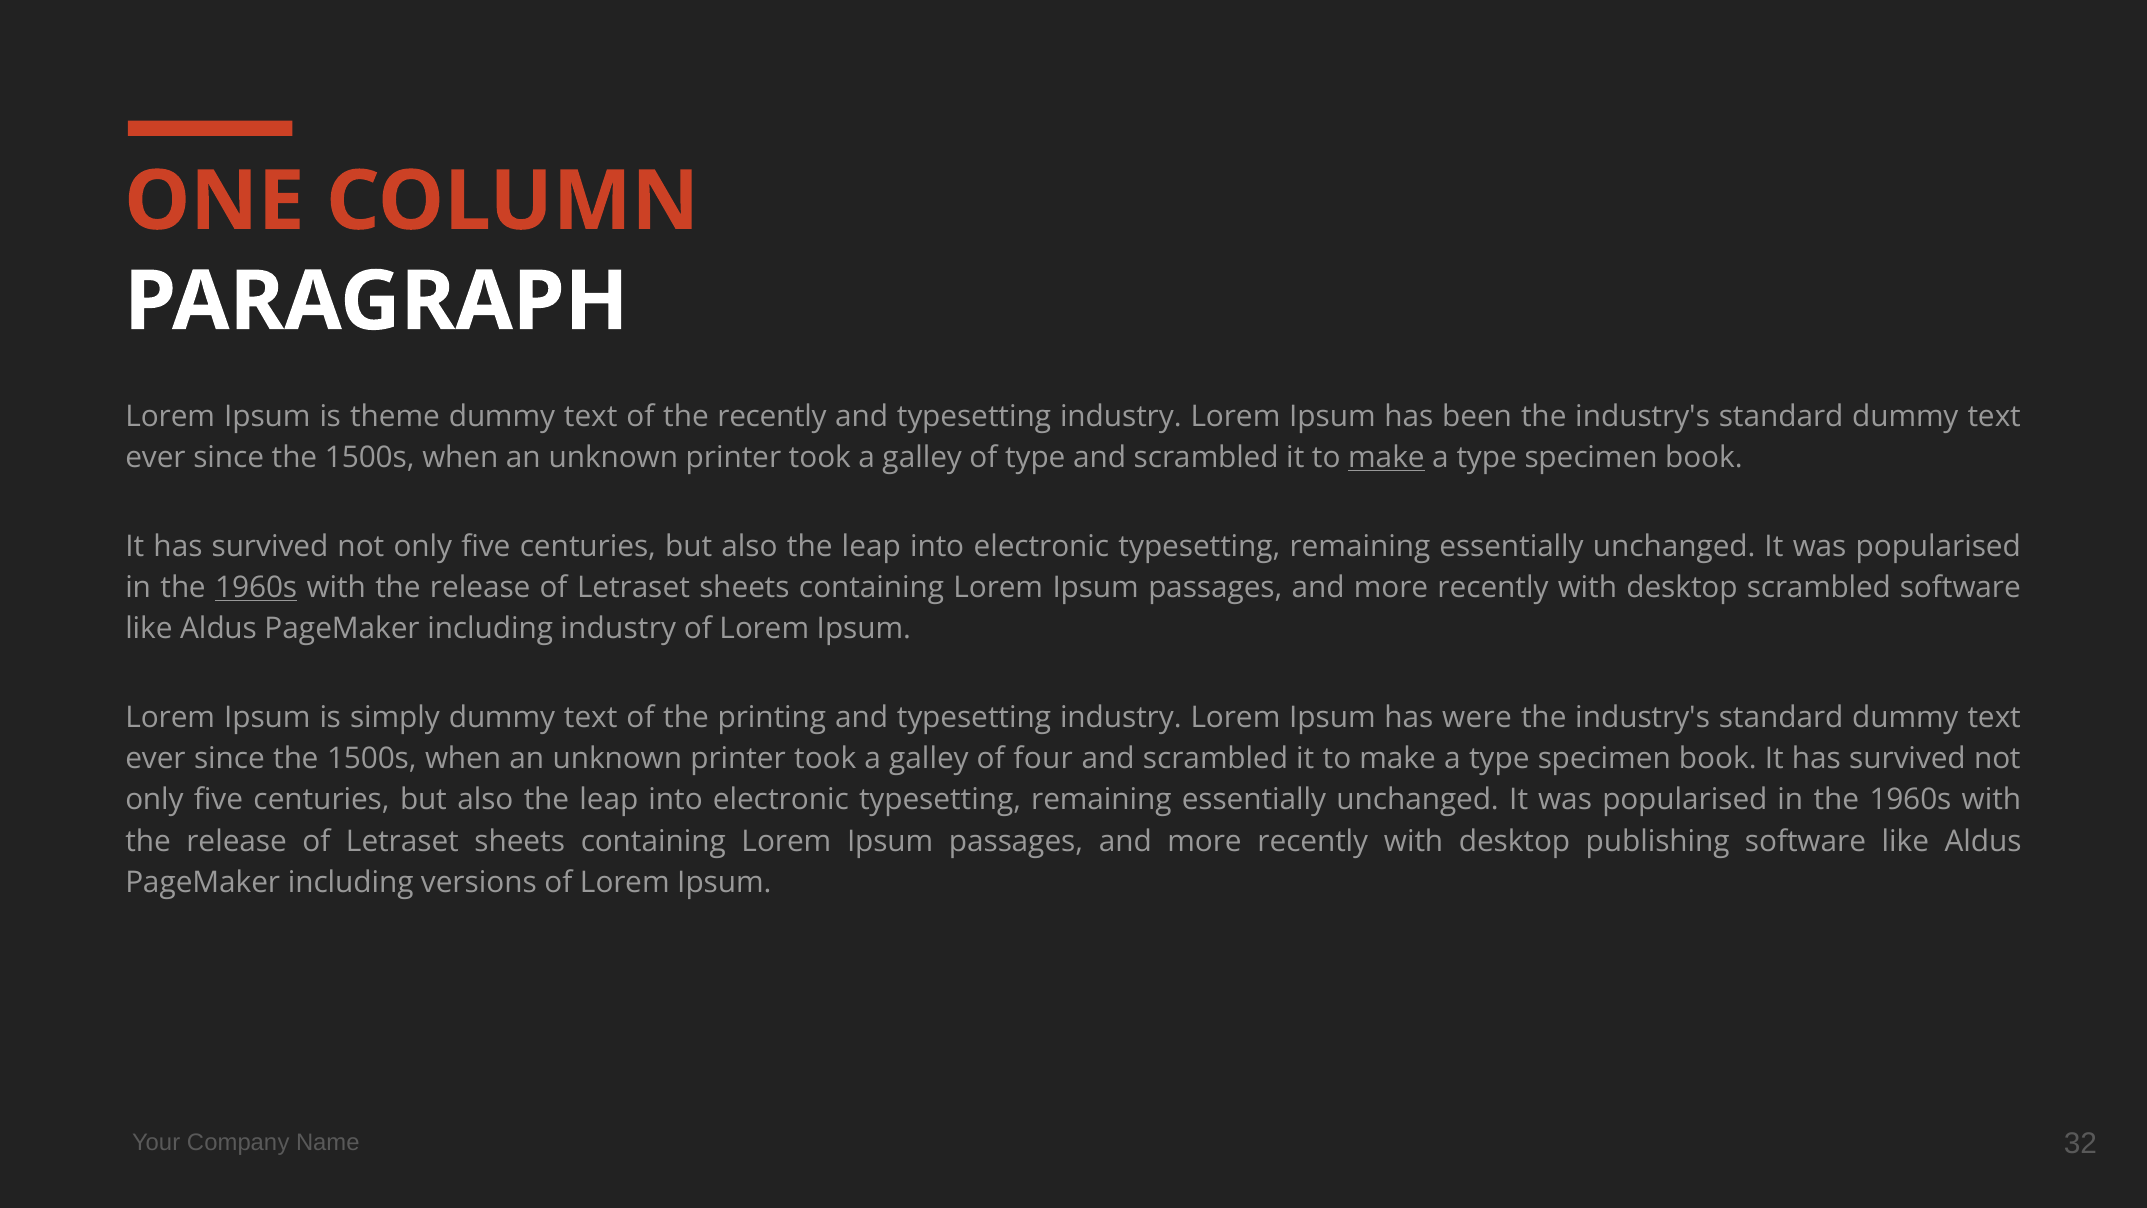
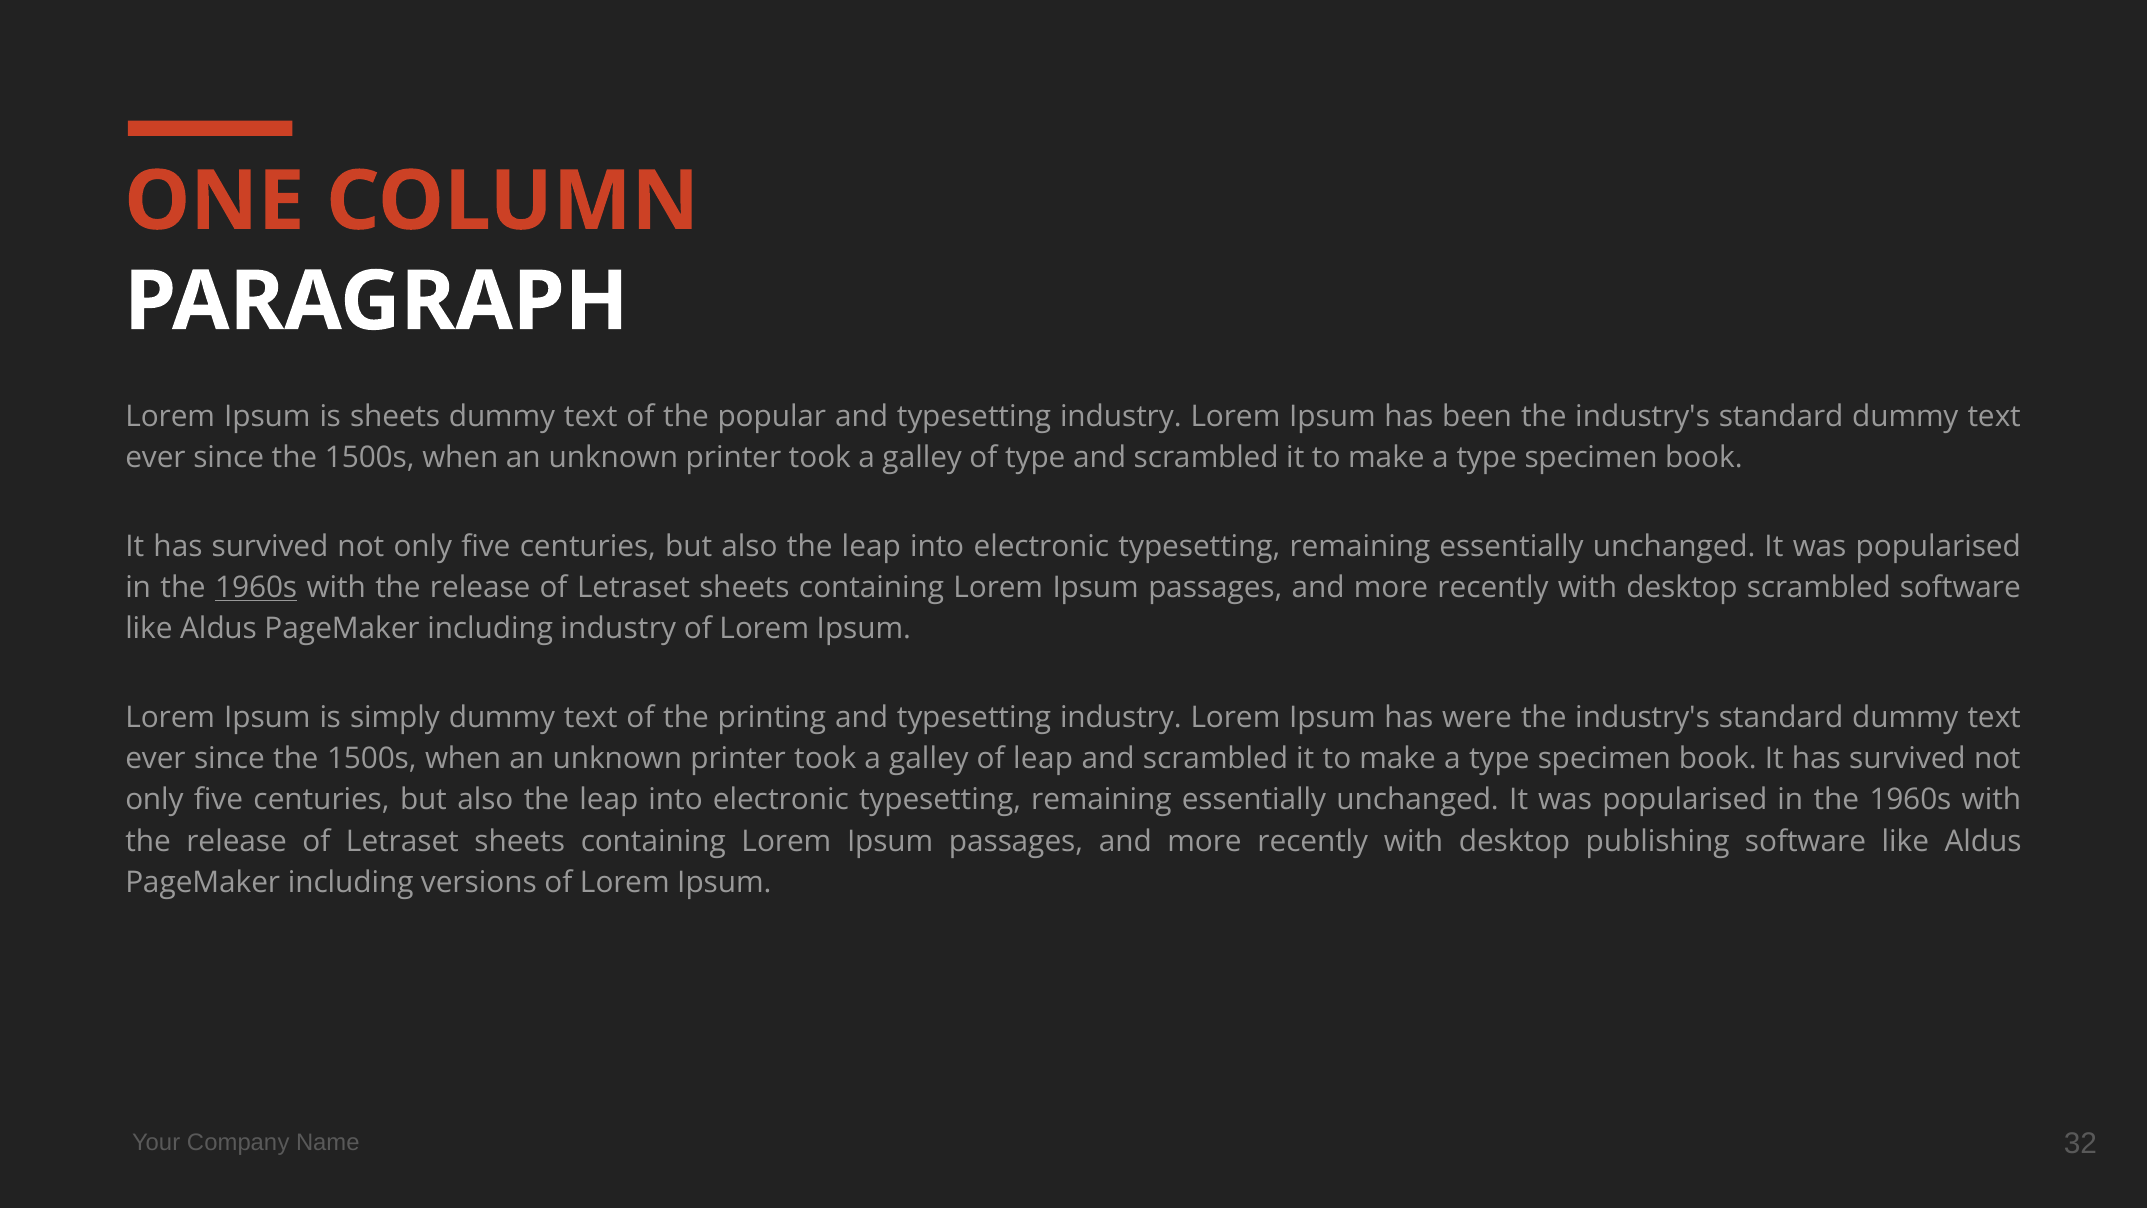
is theme: theme -> sheets
the recently: recently -> popular
make at (1386, 458) underline: present -> none
of four: four -> leap
